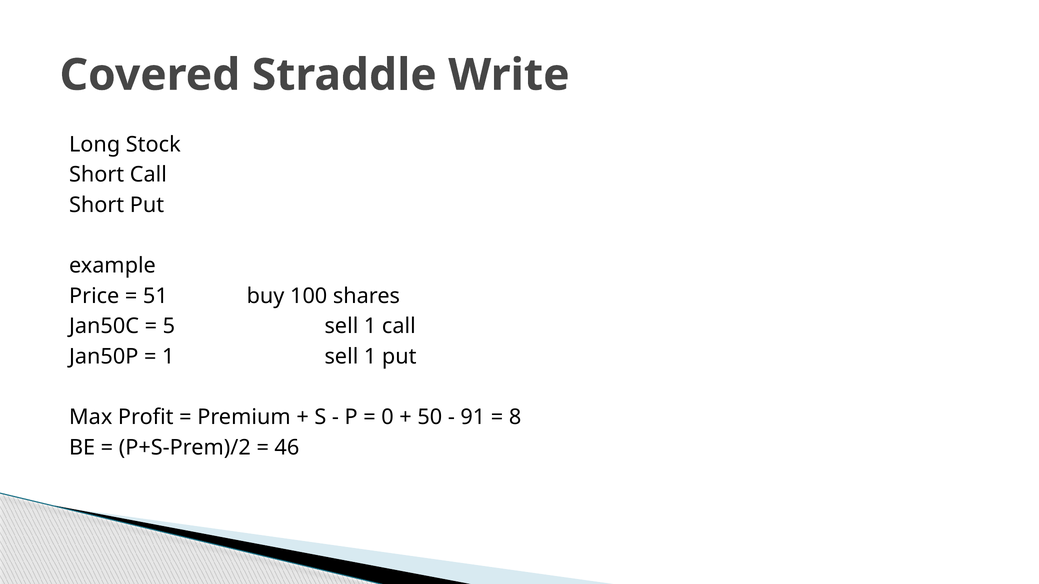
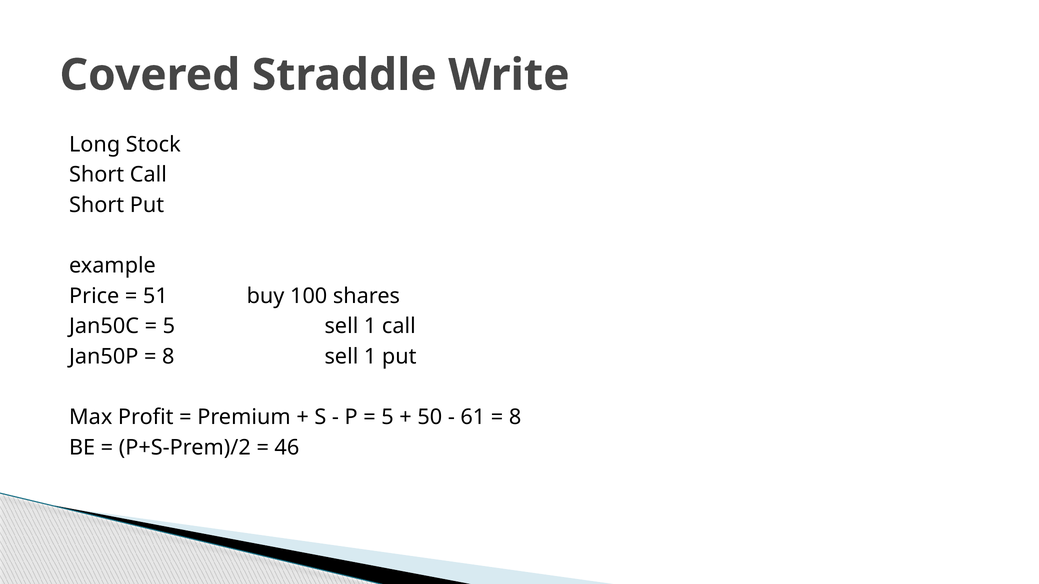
1 at (168, 357): 1 -> 8
0 at (387, 417): 0 -> 5
91: 91 -> 61
